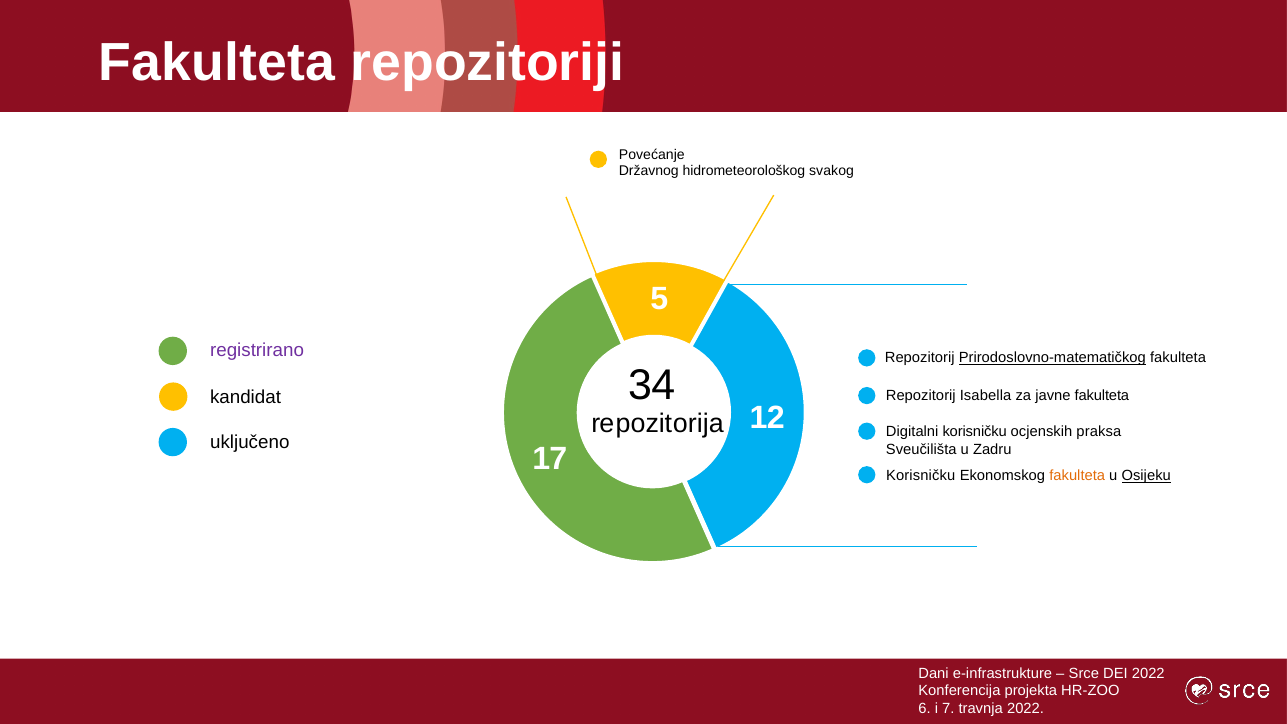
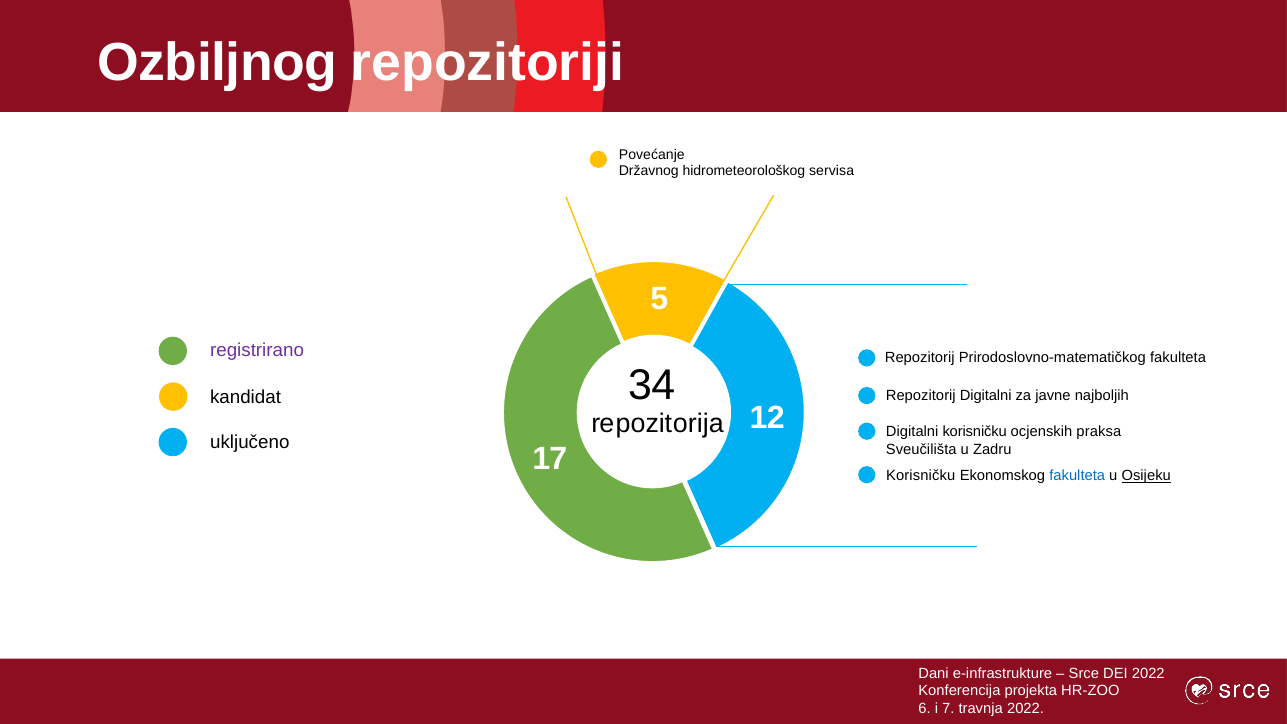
Fakulteta at (217, 62): Fakulteta -> Ozbiljnog
svakog: svakog -> servisa
Prirodoslovno-matematičkog underline: present -> none
Repozitorij Isabella: Isabella -> Digitalni
javne fakulteta: fakulteta -> najboljih
fakulteta at (1077, 476) colour: orange -> blue
